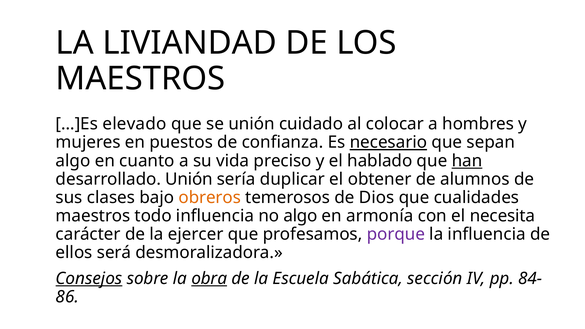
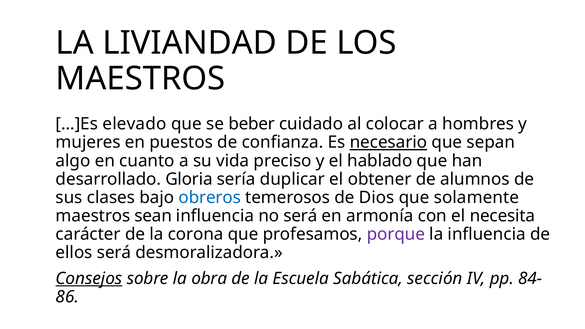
se unión: unión -> beber
han underline: present -> none
desarrollado Unión: Unión -> Gloria
obreros colour: orange -> blue
cualidades: cualidades -> solamente
todo: todo -> sean
no algo: algo -> será
ejercer: ejercer -> corona
obra underline: present -> none
